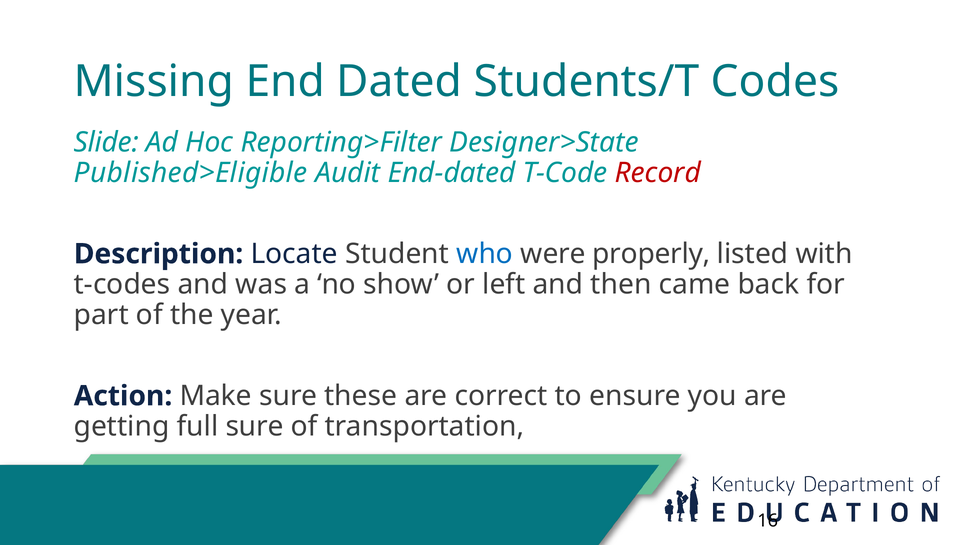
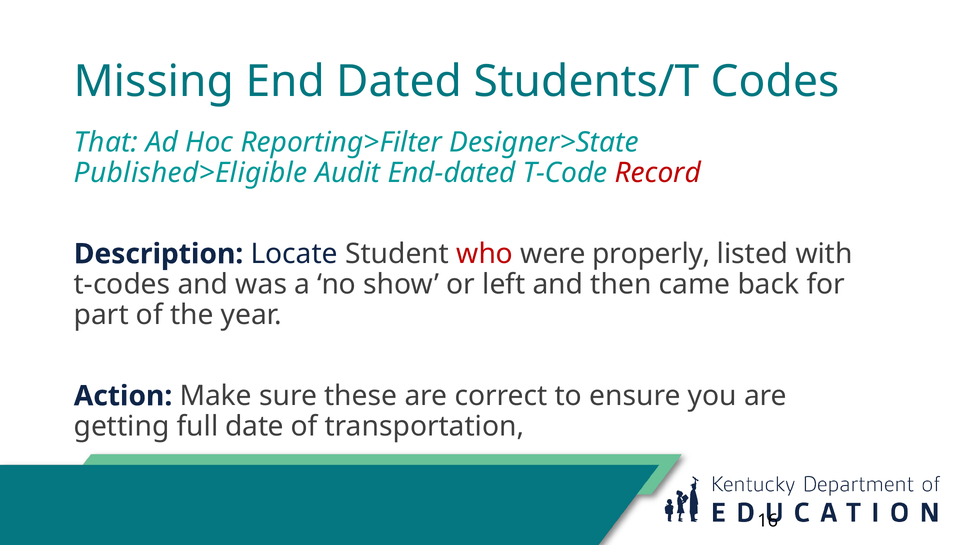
Slide: Slide -> That
who colour: blue -> red
full sure: sure -> date
